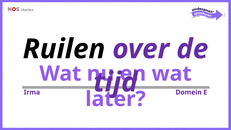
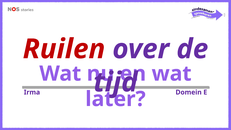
Ruilen colour: black -> red
